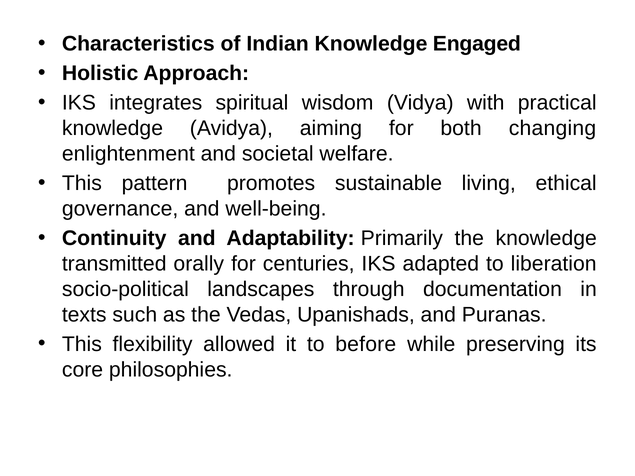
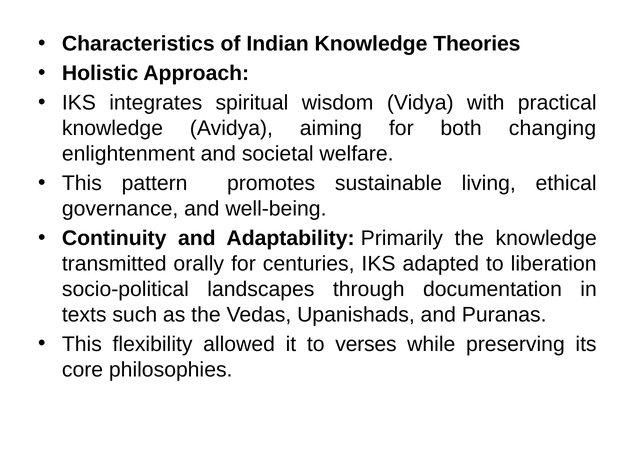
Engaged: Engaged -> Theories
before: before -> verses
